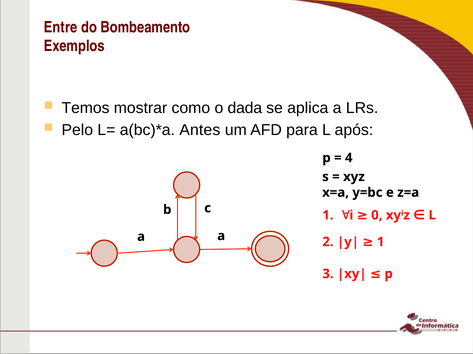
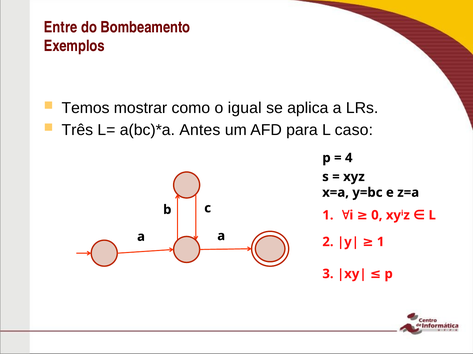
dada: dada -> igual
Pelo: Pelo -> Três
após: após -> caso
